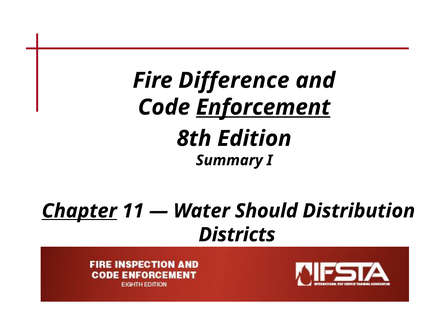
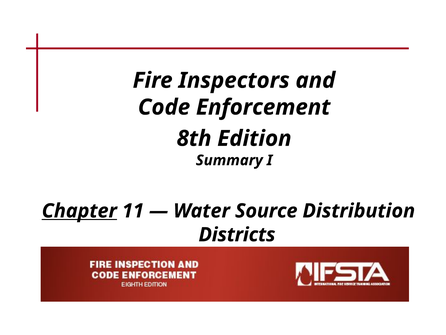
Difference: Difference -> Inspectors
Enforcement underline: present -> none
Should: Should -> Source
